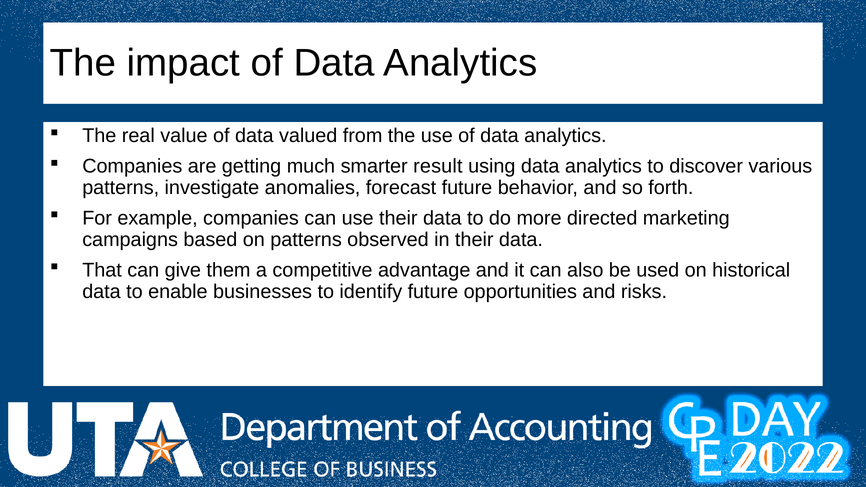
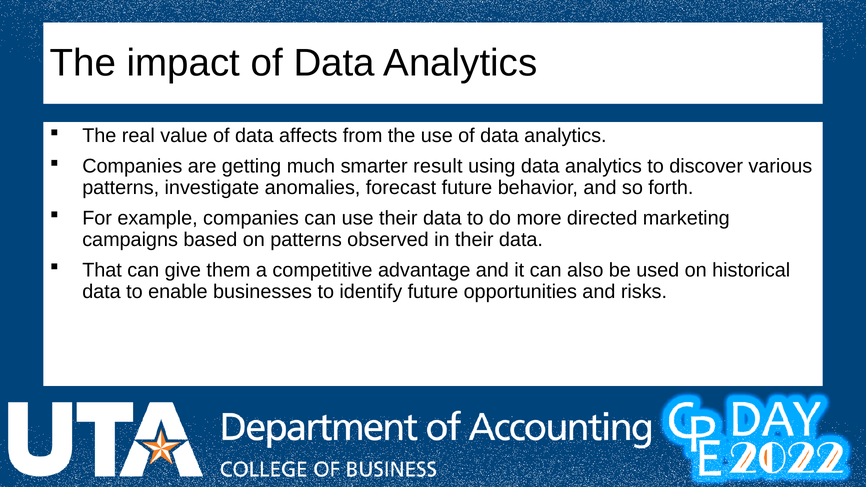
valued: valued -> affects
